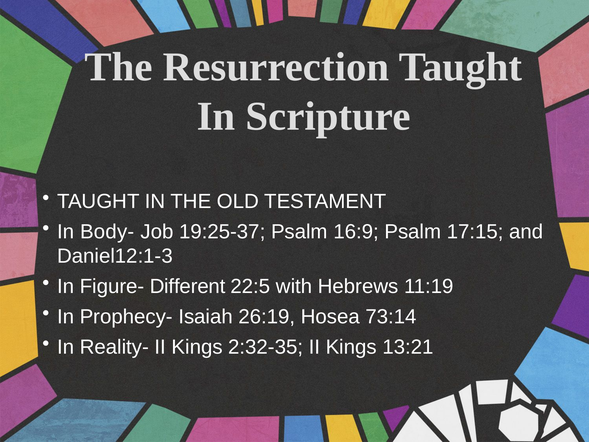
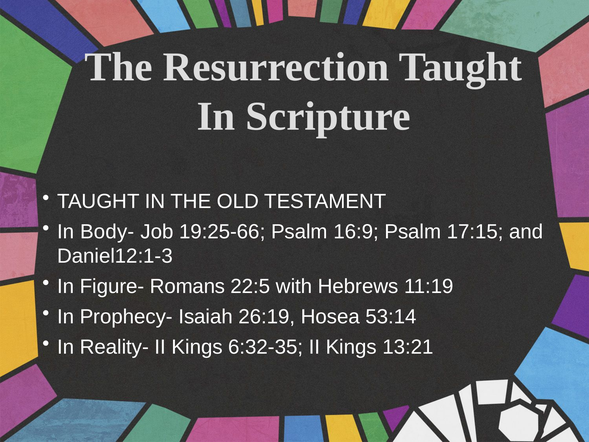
19:25-37: 19:25-37 -> 19:25-66
Different: Different -> Romans
73:14: 73:14 -> 53:14
2:32-35: 2:32-35 -> 6:32-35
